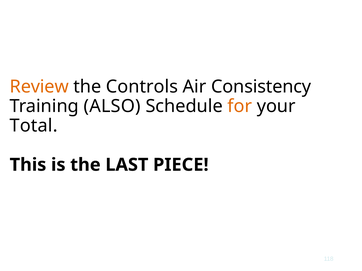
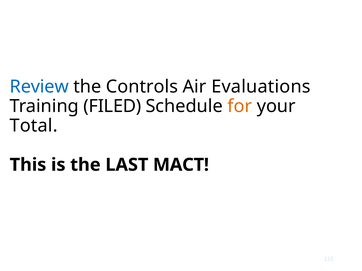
Review colour: orange -> blue
Consistency: Consistency -> Evaluations
ALSO: ALSO -> FILED
PIECE: PIECE -> MACT
